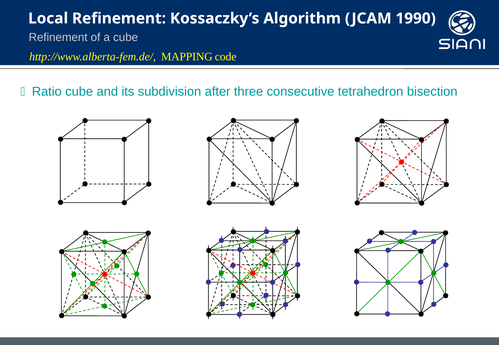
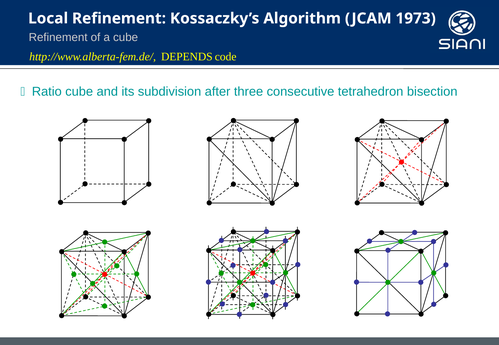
1990: 1990 -> 1973
MAPPING: MAPPING -> DEPENDS
